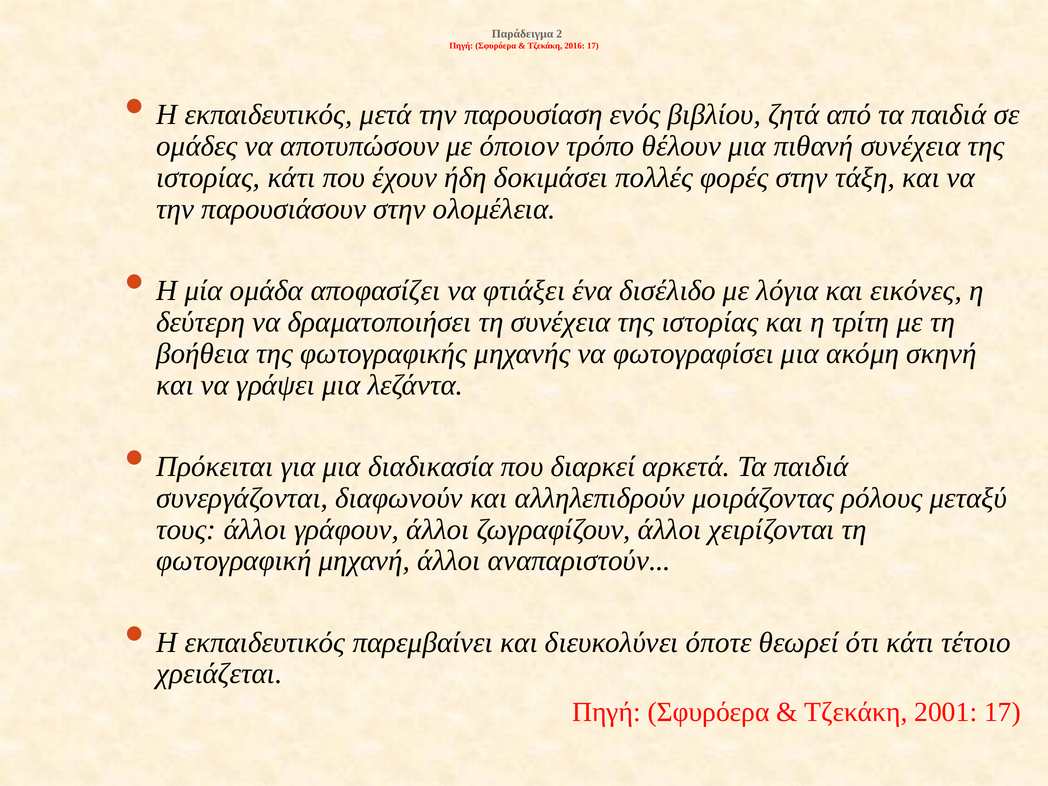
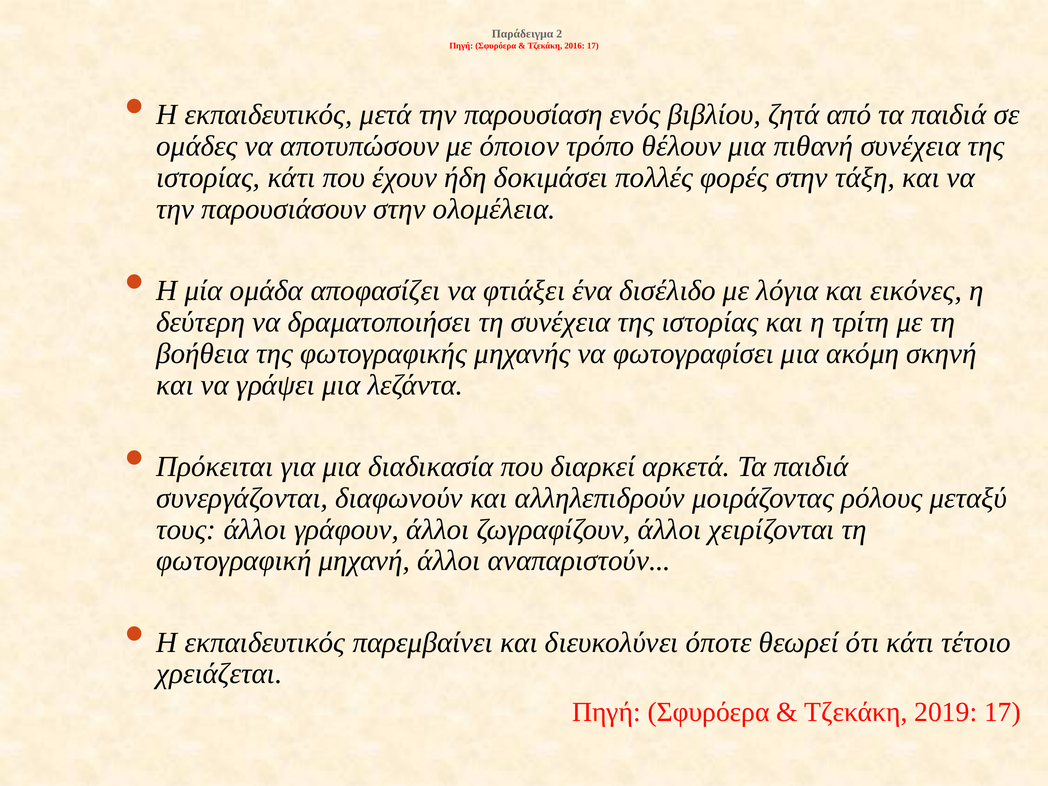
2001: 2001 -> 2019
